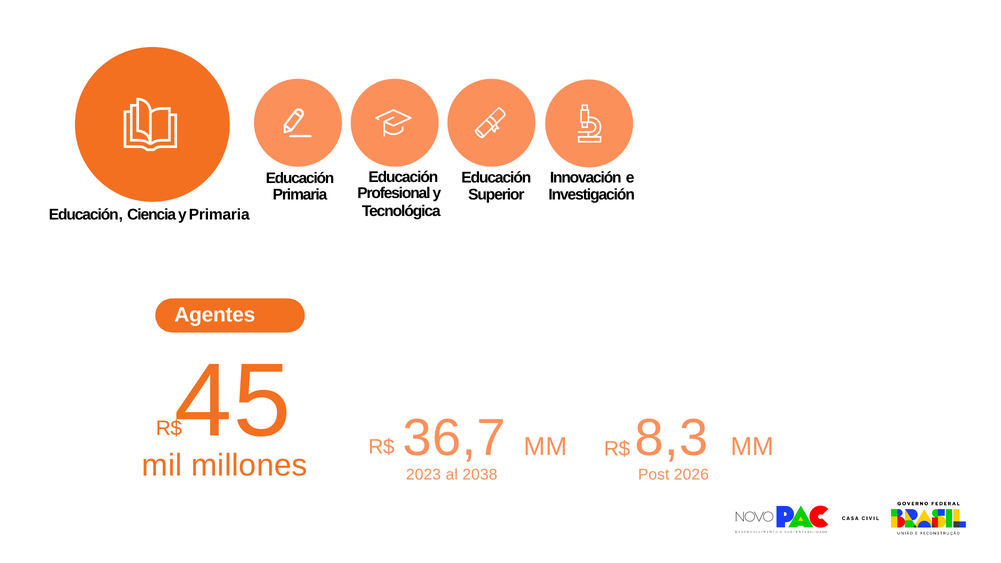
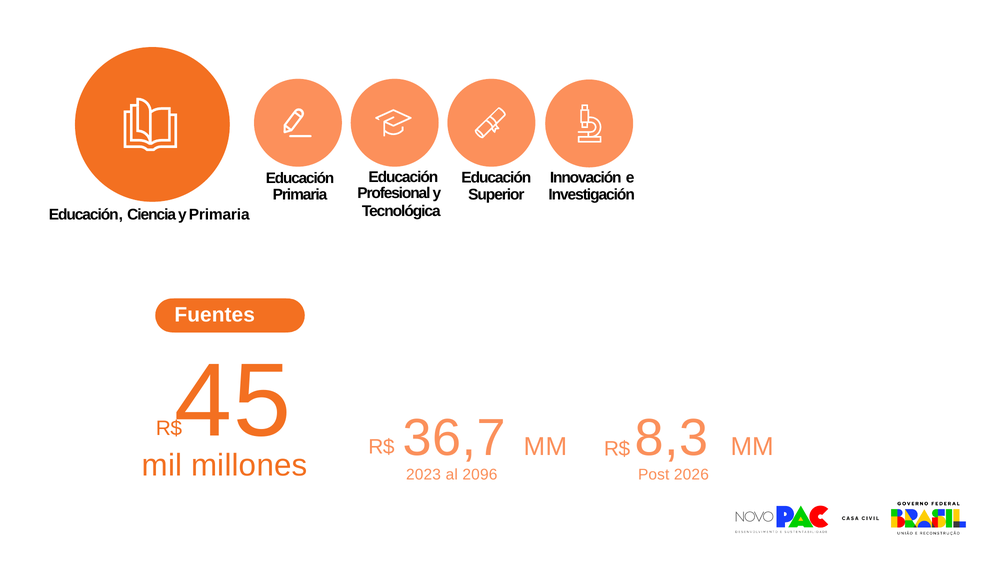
Agentes: Agentes -> Fuentes
2038: 2038 -> 2096
